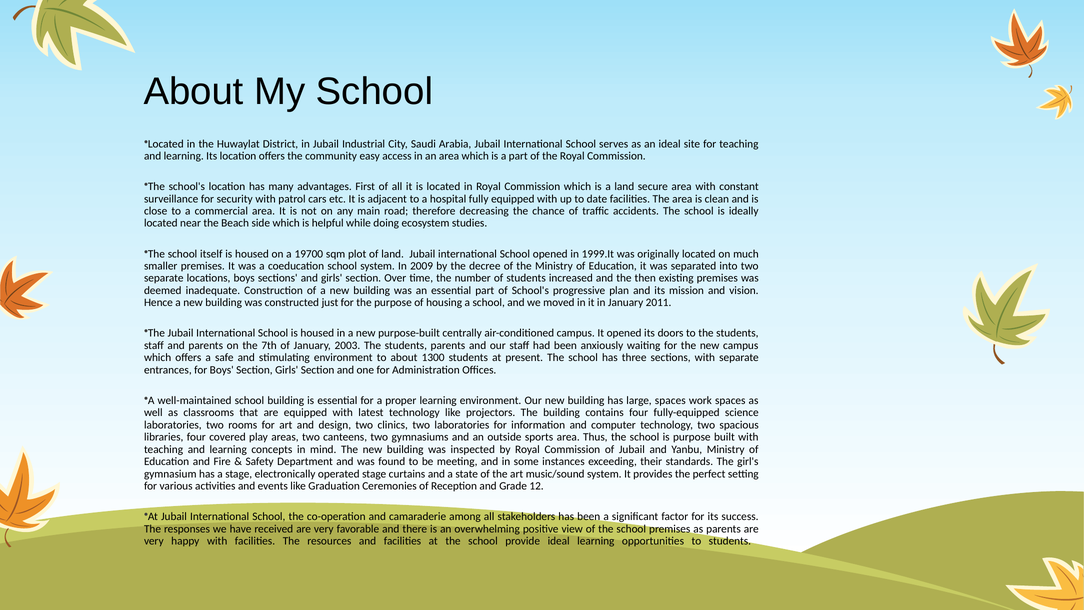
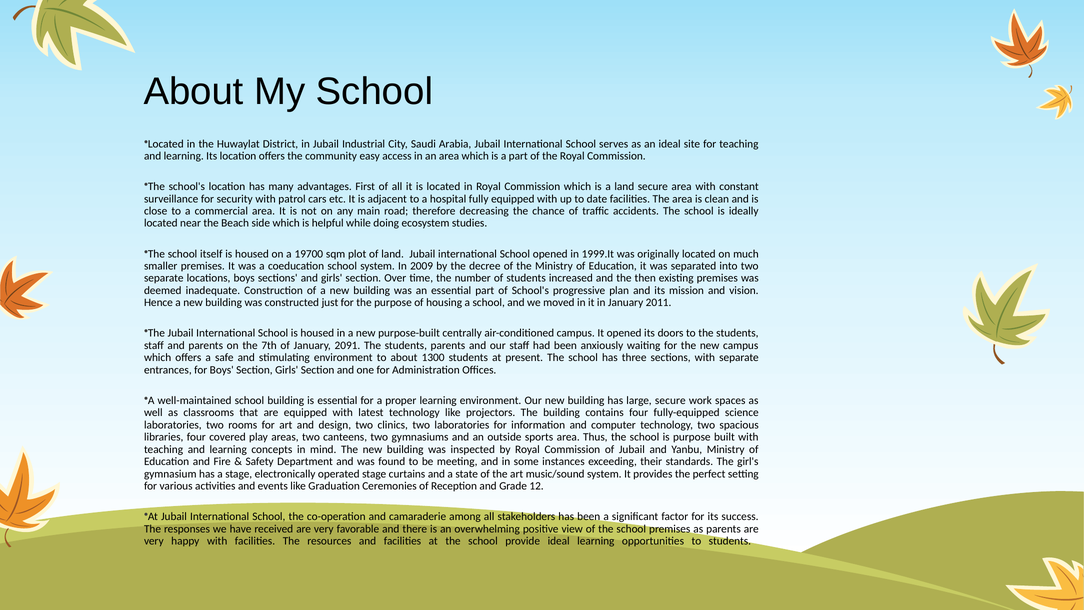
2003: 2003 -> 2091
large spaces: spaces -> secure
